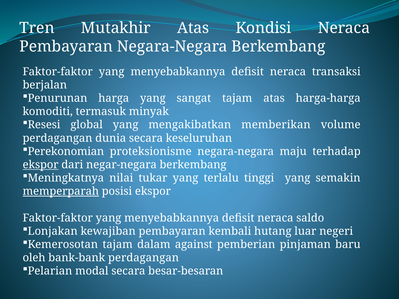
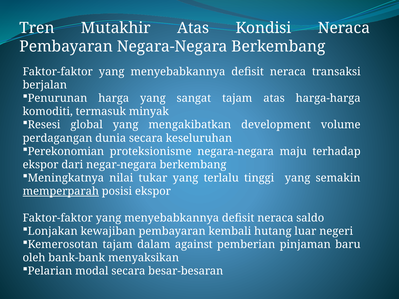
memberikan: memberikan -> development
ekspor at (41, 165) underline: present -> none
bank-bank perdagangan: perdagangan -> menyaksikan
